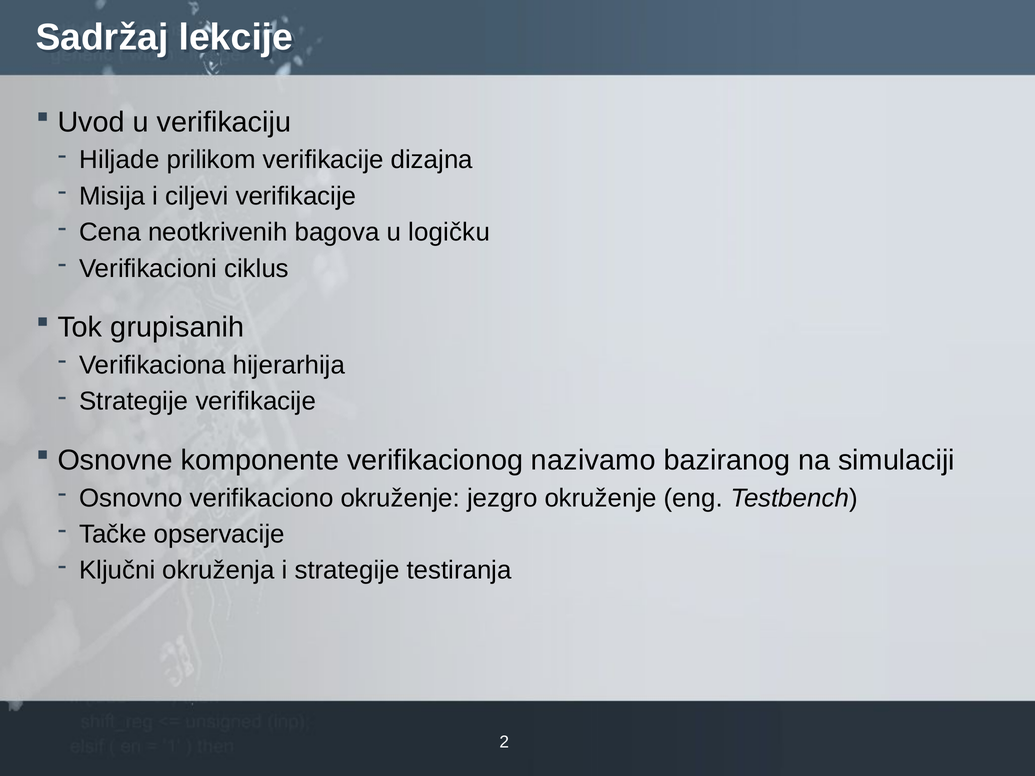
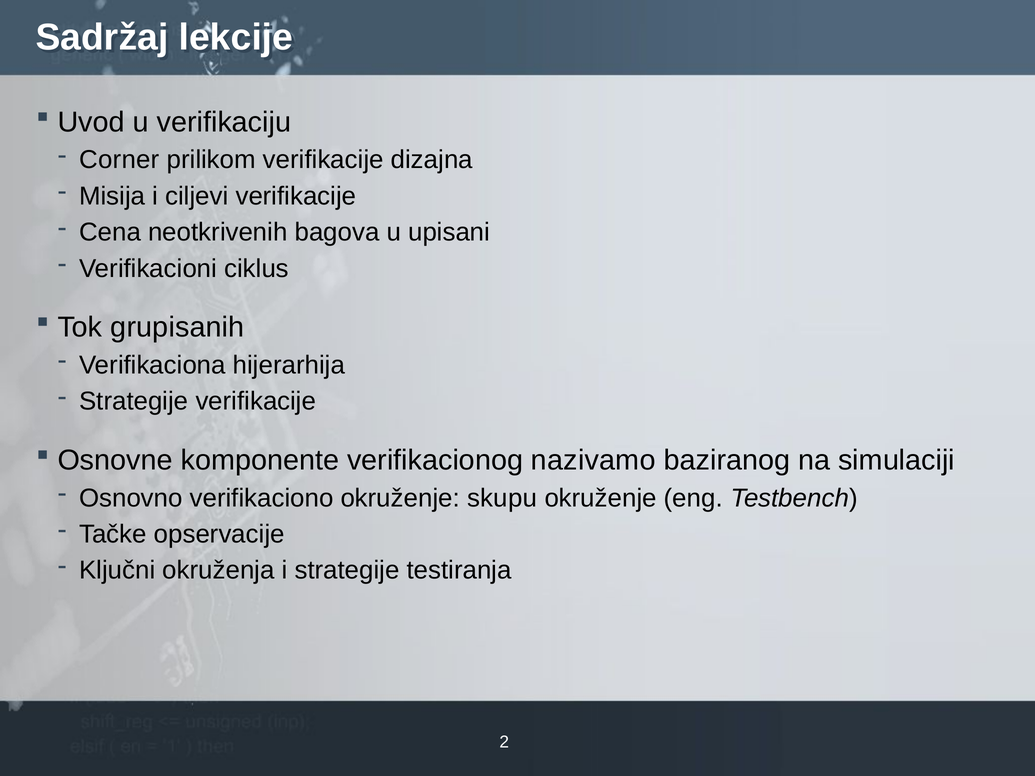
Hiljade: Hiljade -> Corner
logičku: logičku -> upisani
jezgro: jezgro -> skupu
